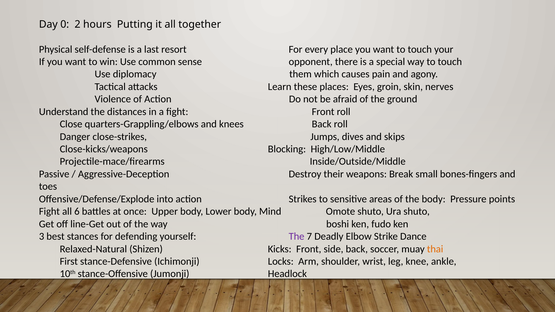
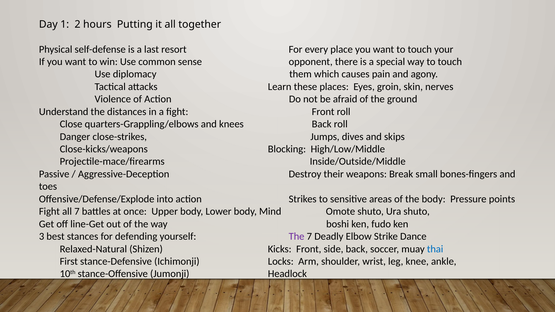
0: 0 -> 1
all 6: 6 -> 7
thai colour: orange -> blue
